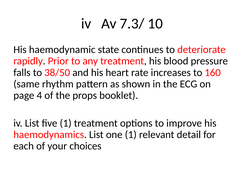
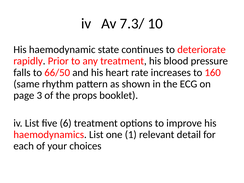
38/50: 38/50 -> 66/50
4: 4 -> 3
five 1: 1 -> 6
